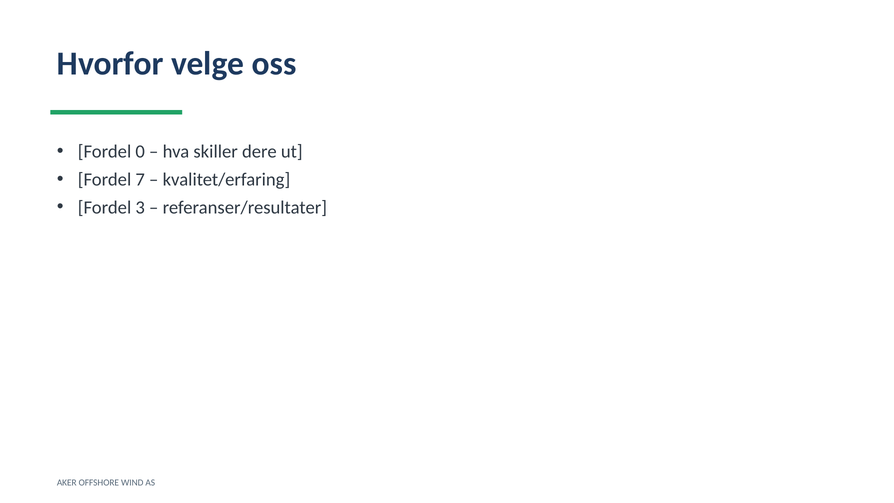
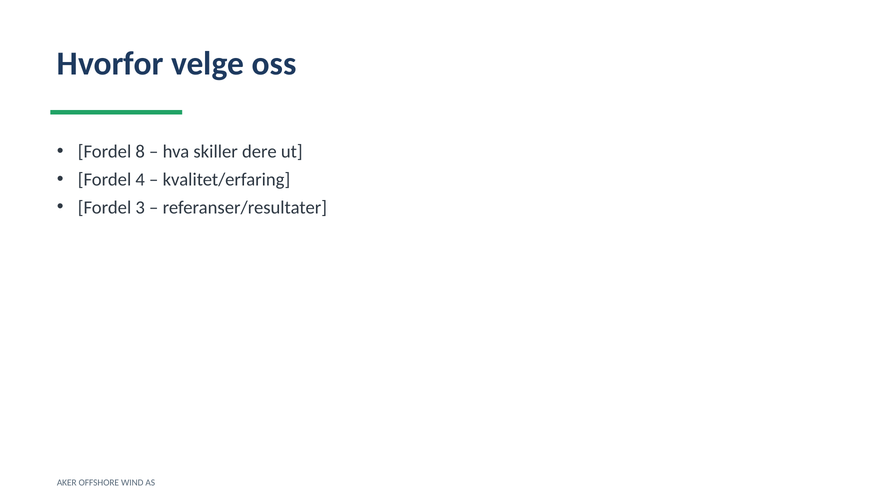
0: 0 -> 8
7: 7 -> 4
